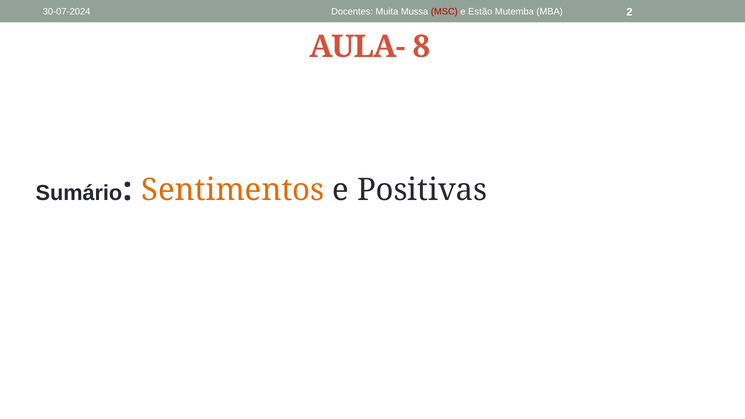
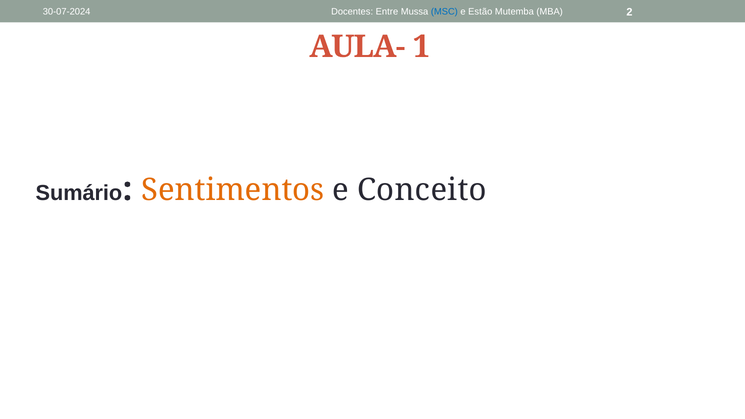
Muita: Muita -> Entre
MSC colour: red -> blue
8: 8 -> 1
Positivas: Positivas -> Conceito
